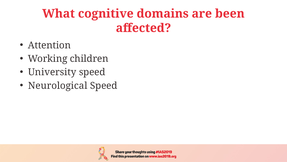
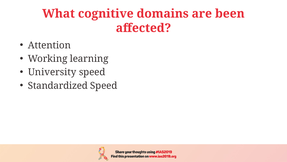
children: children -> learning
Neurological: Neurological -> Standardized
